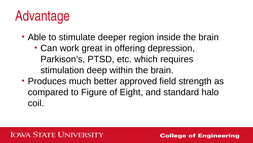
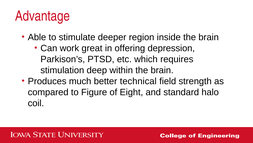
approved: approved -> technical
